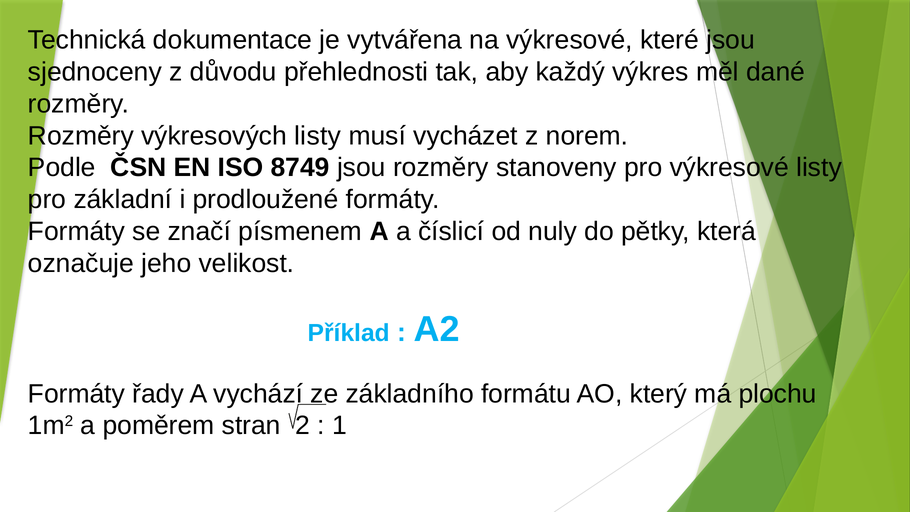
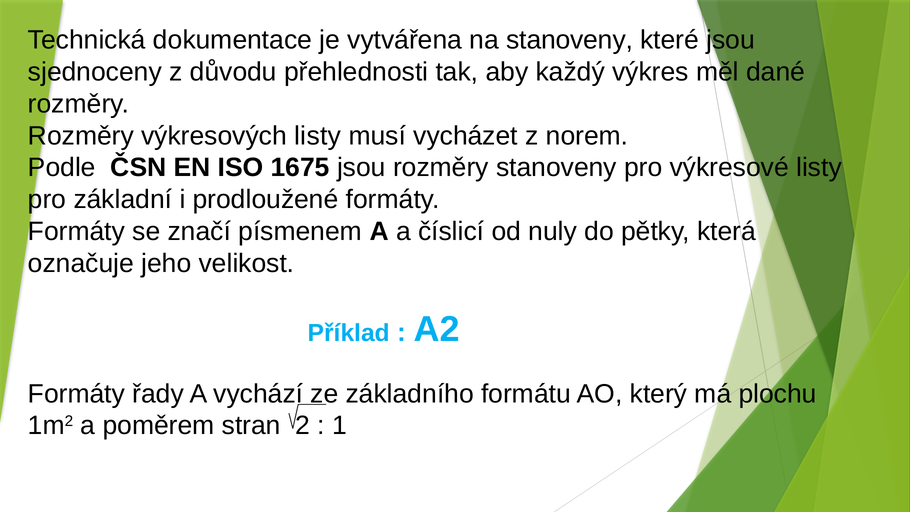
na výkresové: výkresové -> stanoveny
8749: 8749 -> 1675
